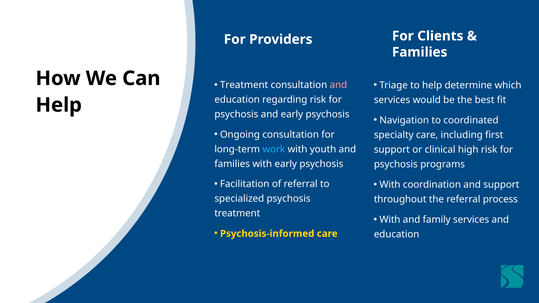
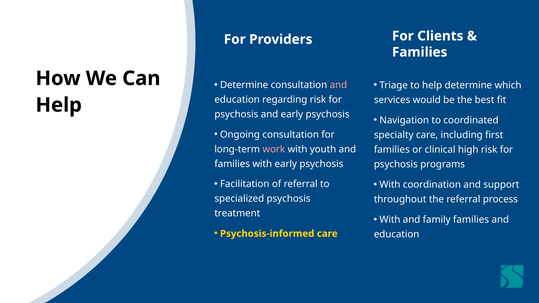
Treatment at (244, 85): Treatment -> Determine
work colour: light blue -> pink
support at (392, 150): support -> families
family services: services -> families
